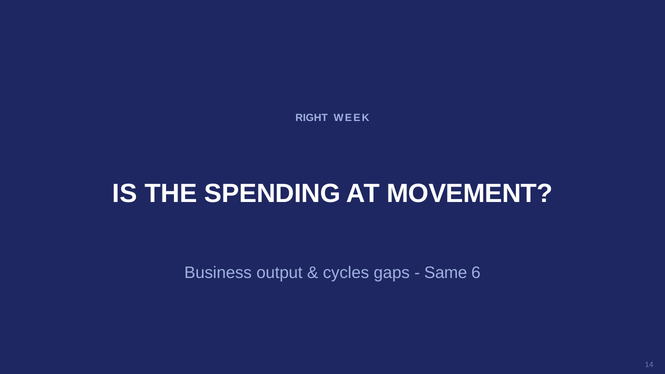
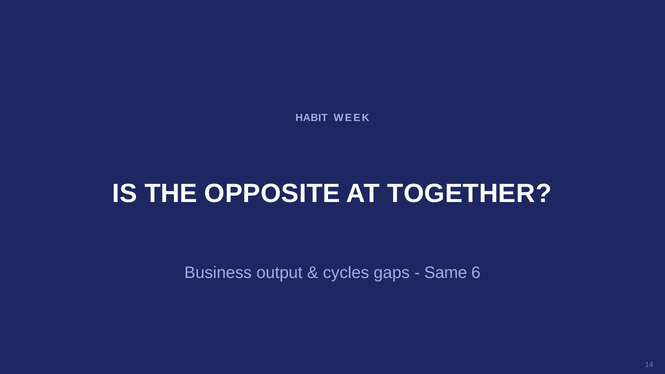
RIGHT: RIGHT -> HABIT
SPENDING: SPENDING -> OPPOSITE
MOVEMENT: MOVEMENT -> TOGETHER
